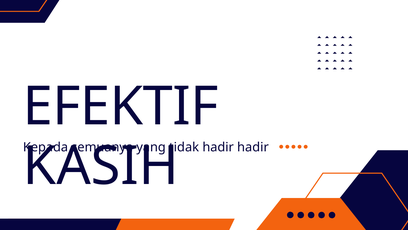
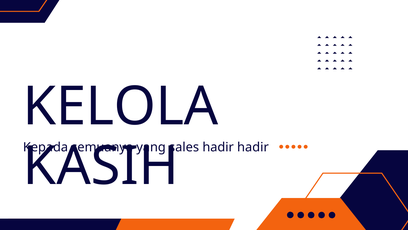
EFEKTIF: EFEKTIF -> KELOLA
tidak: tidak -> sales
